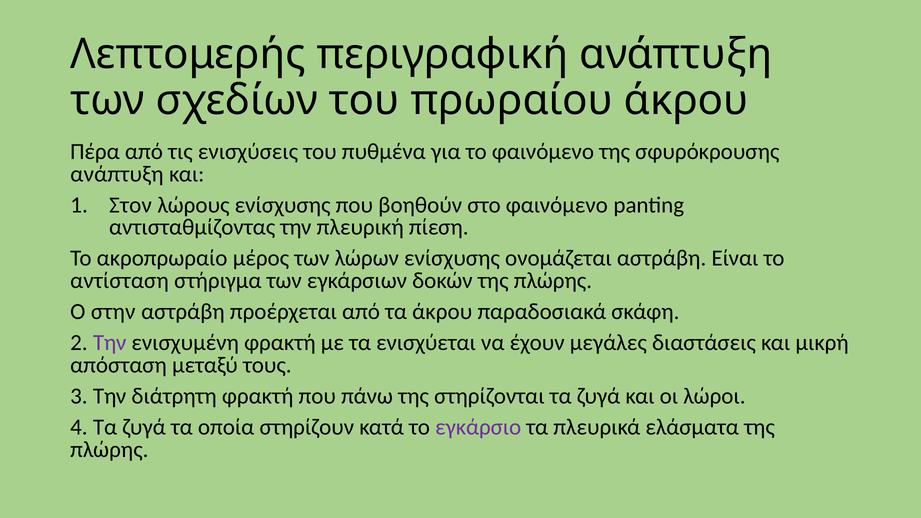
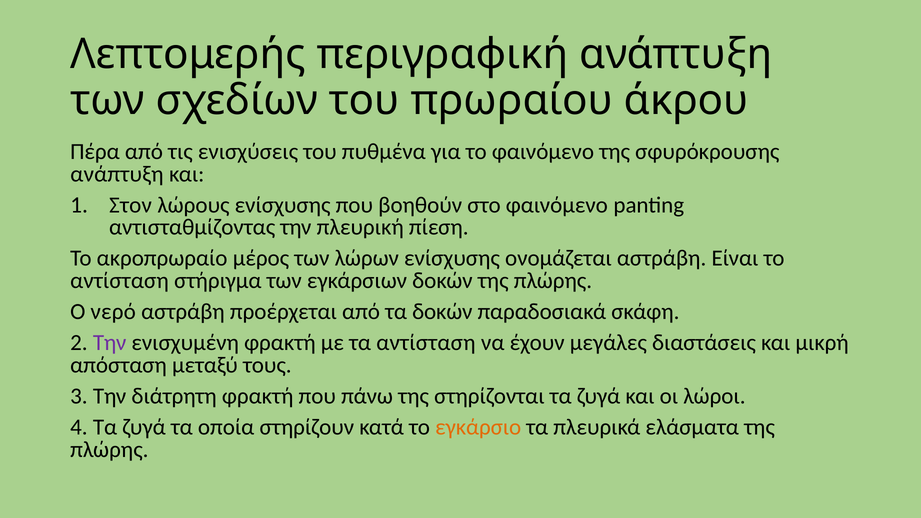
στην: στην -> νερό
τα άκρου: άκρου -> δοκών
τα ενισχύεται: ενισχύεται -> αντίσταση
εγκάρσιο colour: purple -> orange
